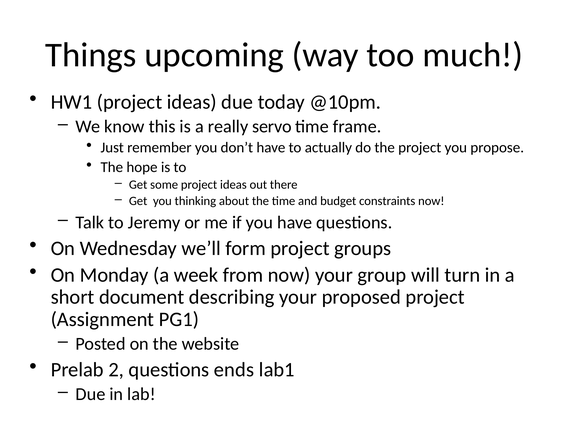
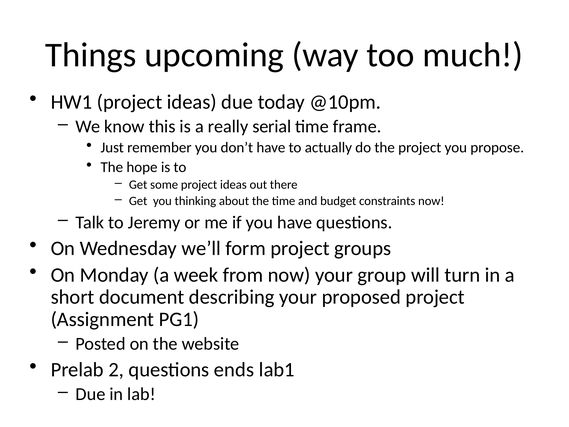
servo: servo -> serial
